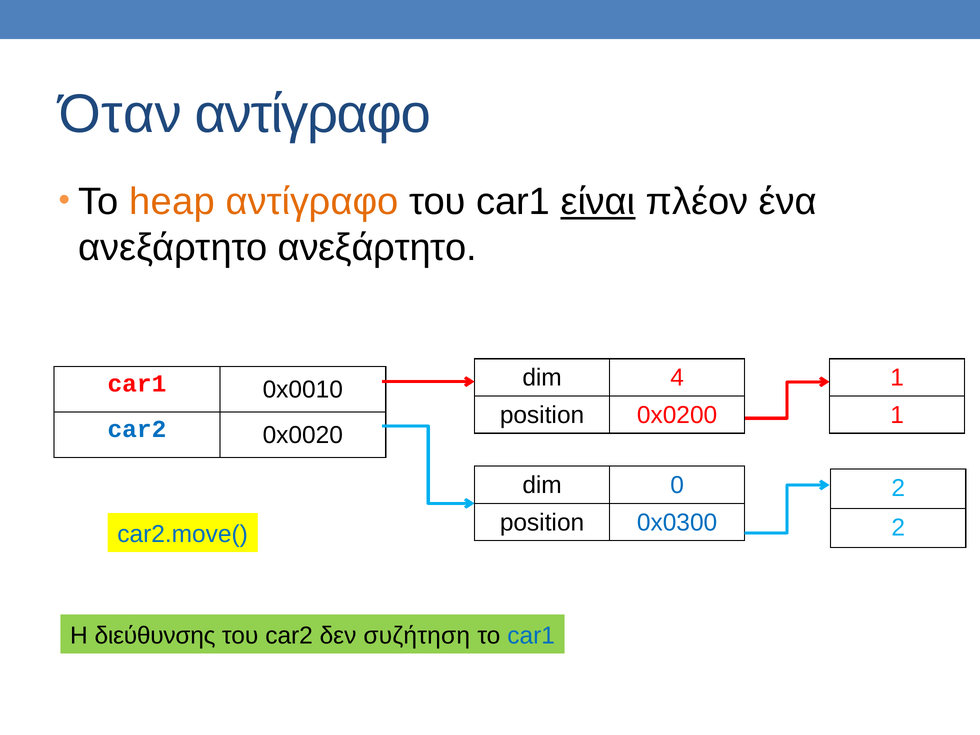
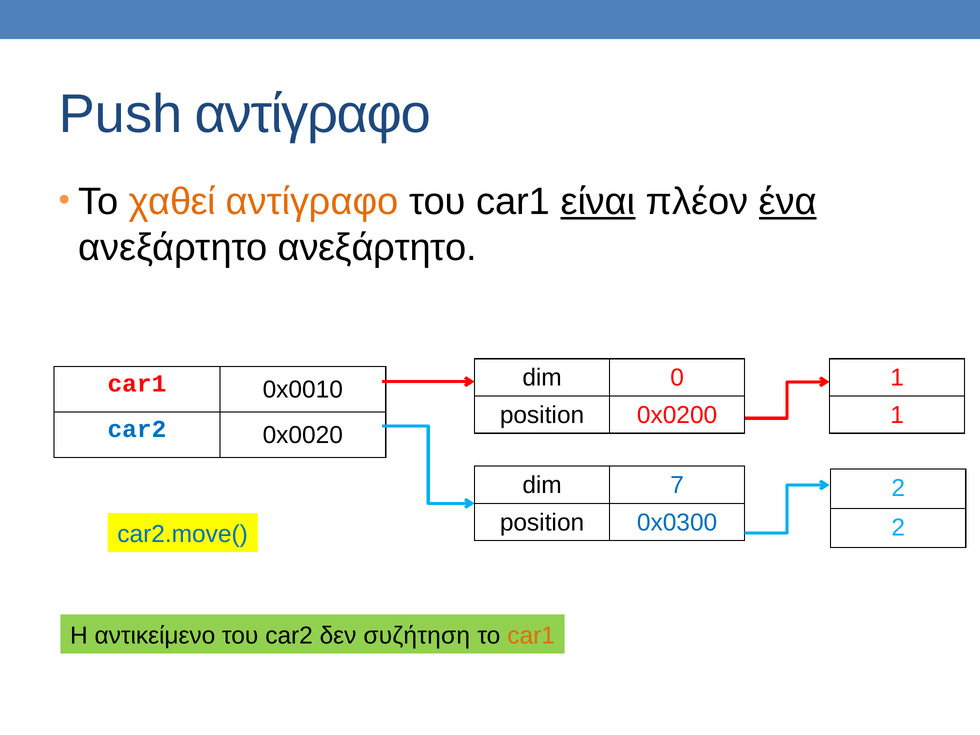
Όταν: Όταν -> Push
heap: heap -> χαθεί
ένα underline: none -> present
4: 4 -> 0
0: 0 -> 7
διεύθυνσης: διεύθυνσης -> αντικείμενο
car1 at (531, 636) colour: blue -> orange
